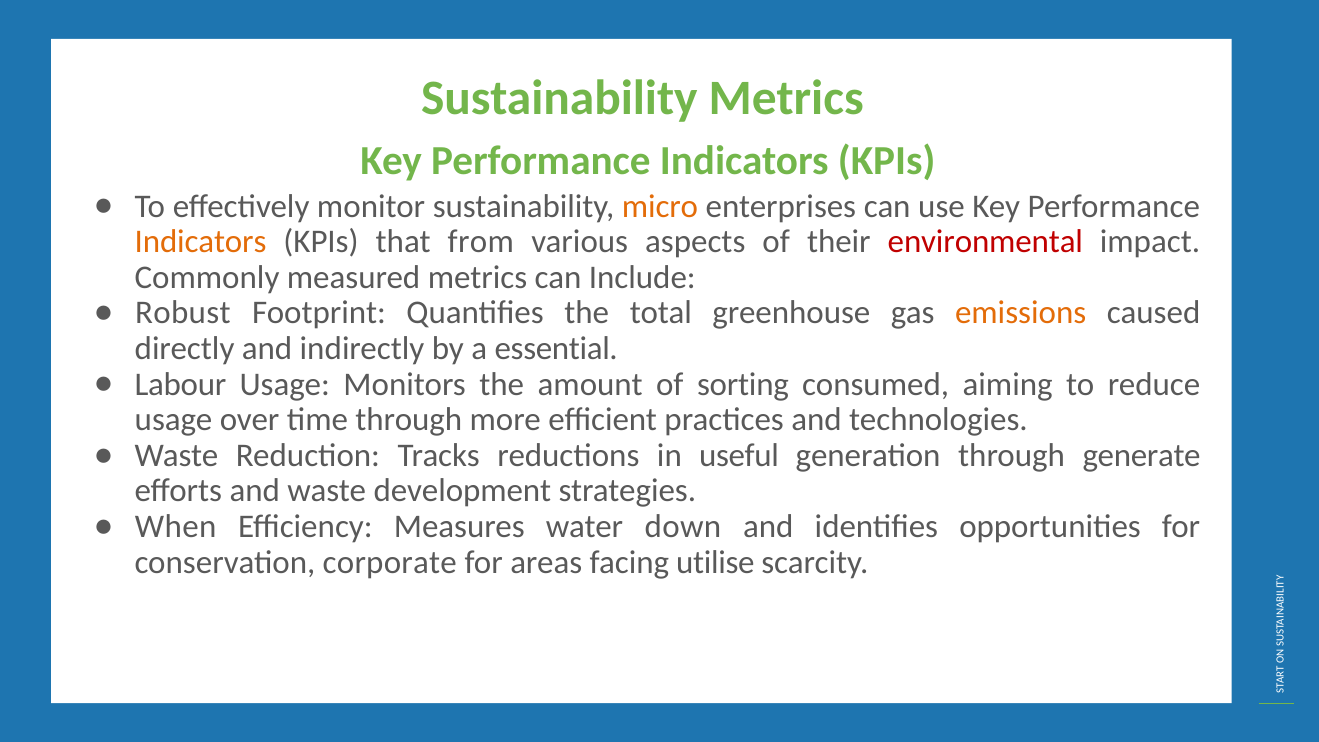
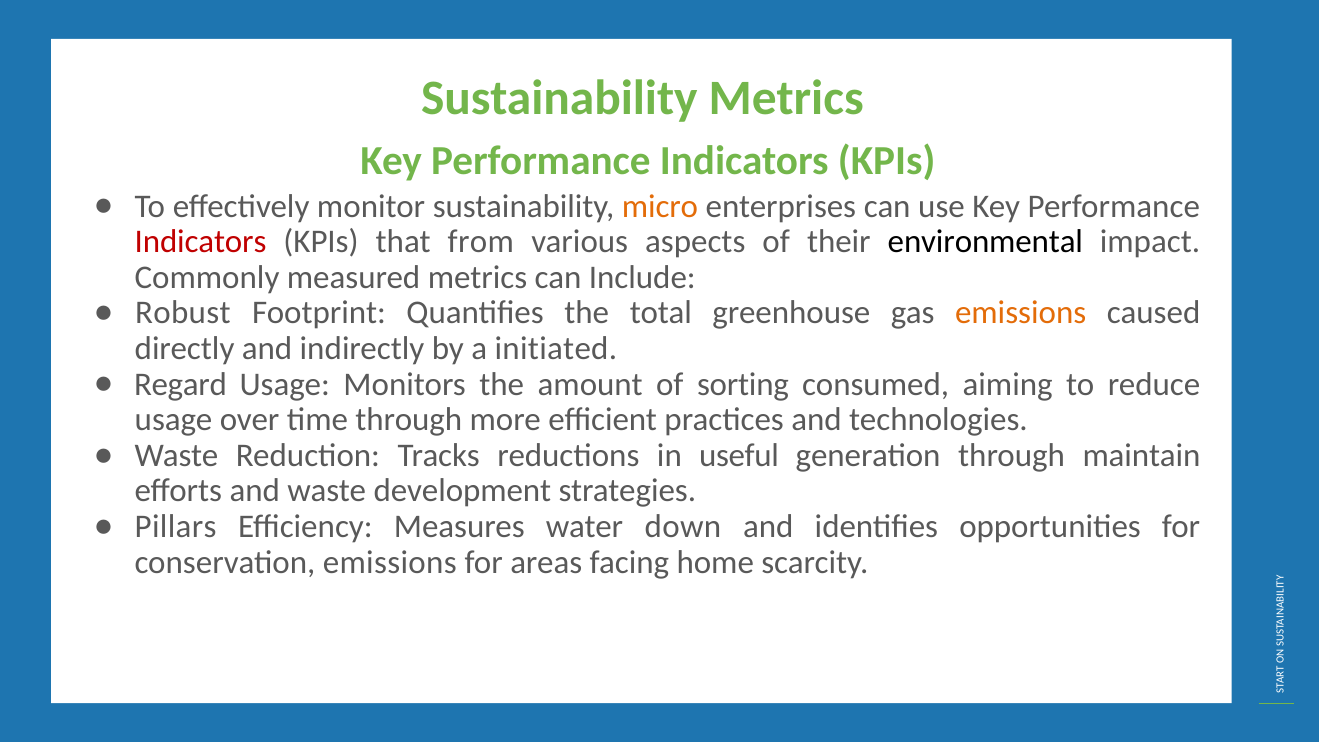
Indicators at (201, 242) colour: orange -> red
environmental colour: red -> black
essential: essential -> initiated
Labour: Labour -> Regard
generate: generate -> maintain
When: When -> Pillars
conservation corporate: corporate -> emissions
utilise: utilise -> home
